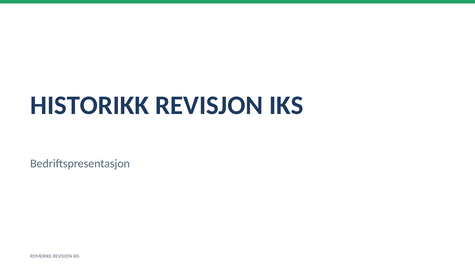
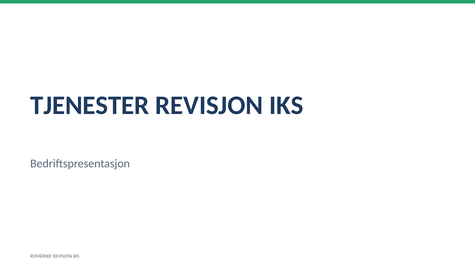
HISTORIKK: HISTORIKK -> TJENESTER
